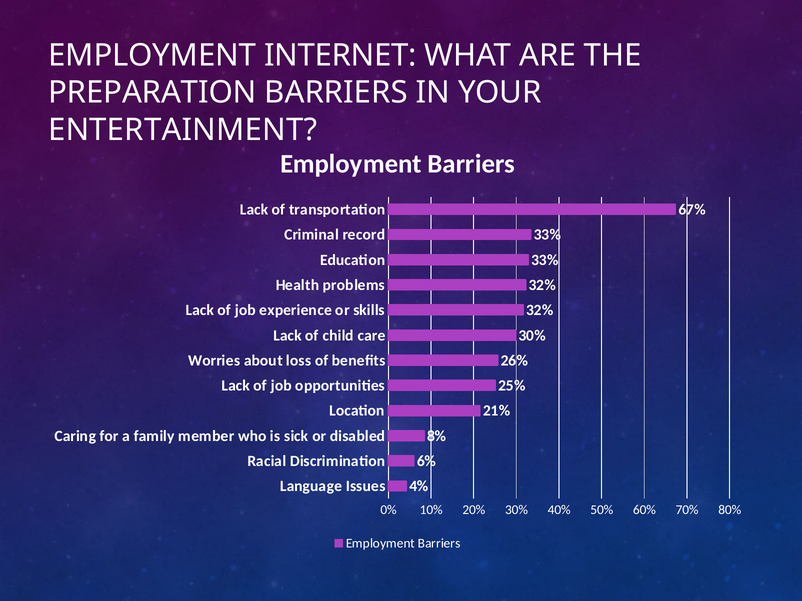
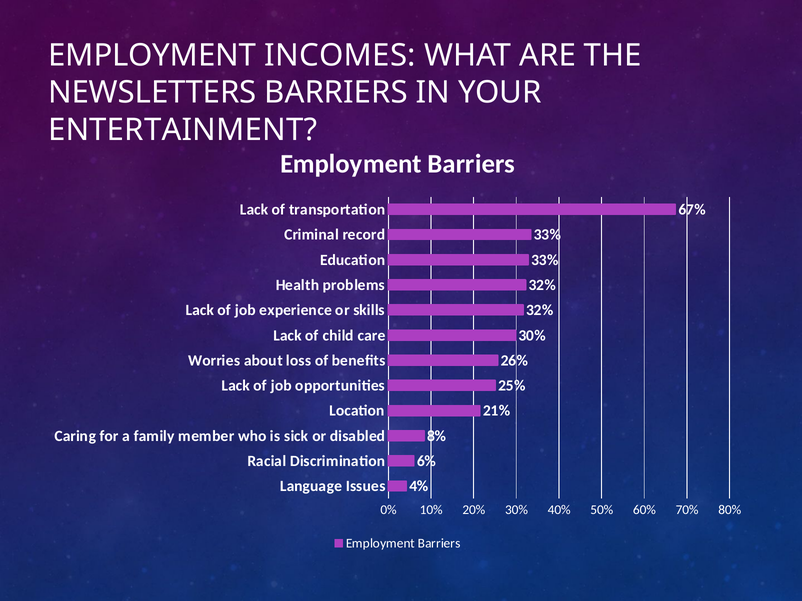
INTERNET: INTERNET -> INCOMES
PREPARATION: PREPARATION -> NEWSLETTERS
